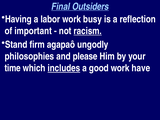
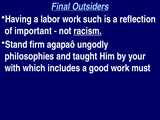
busy: busy -> such
please: please -> taught
time: time -> with
includes underline: present -> none
have: have -> must
